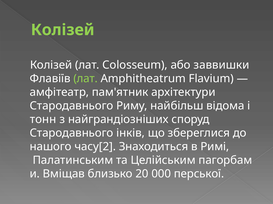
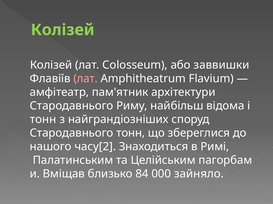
лат at (86, 79) colour: light green -> pink
Стародавнього інків: інків -> тонн
20: 20 -> 84
перської: перської -> зайняло
